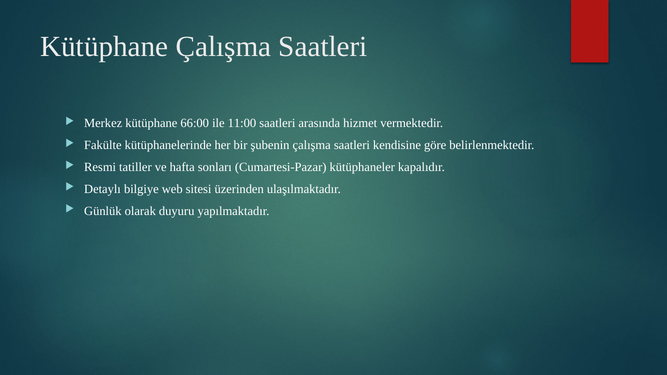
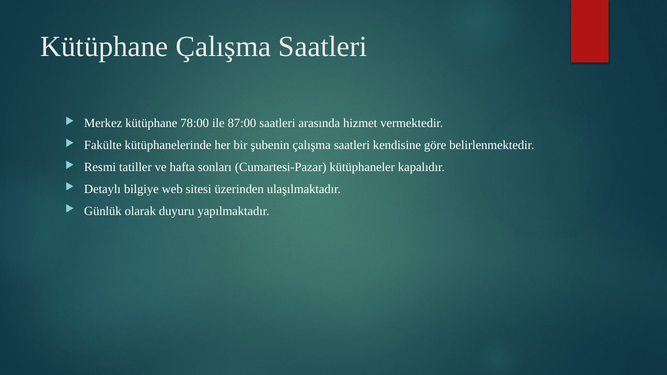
66:00: 66:00 -> 78:00
11:00: 11:00 -> 87:00
